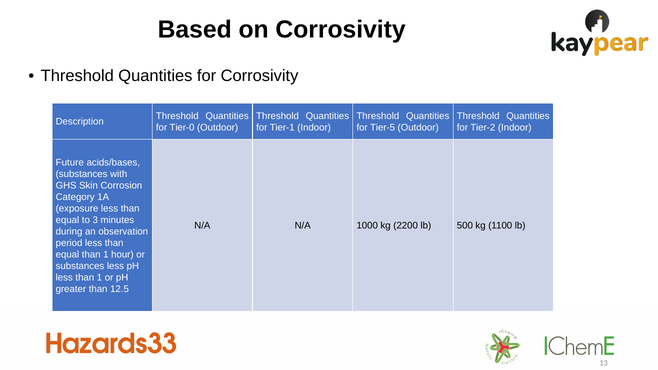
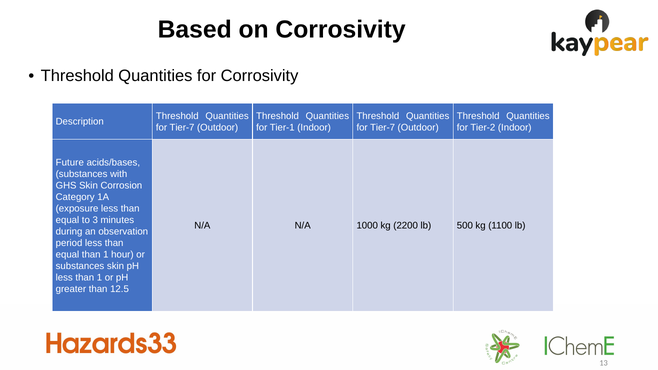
Tier-0 at (182, 128): Tier-0 -> Tier-7
Tier-5 at (383, 128): Tier-5 -> Tier-7
substances less: less -> skin
